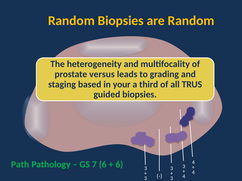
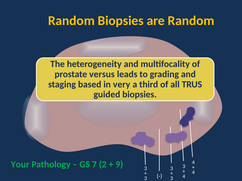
your: your -> very
Path: Path -> Your
7 6: 6 -> 2
6 at (119, 165): 6 -> 9
